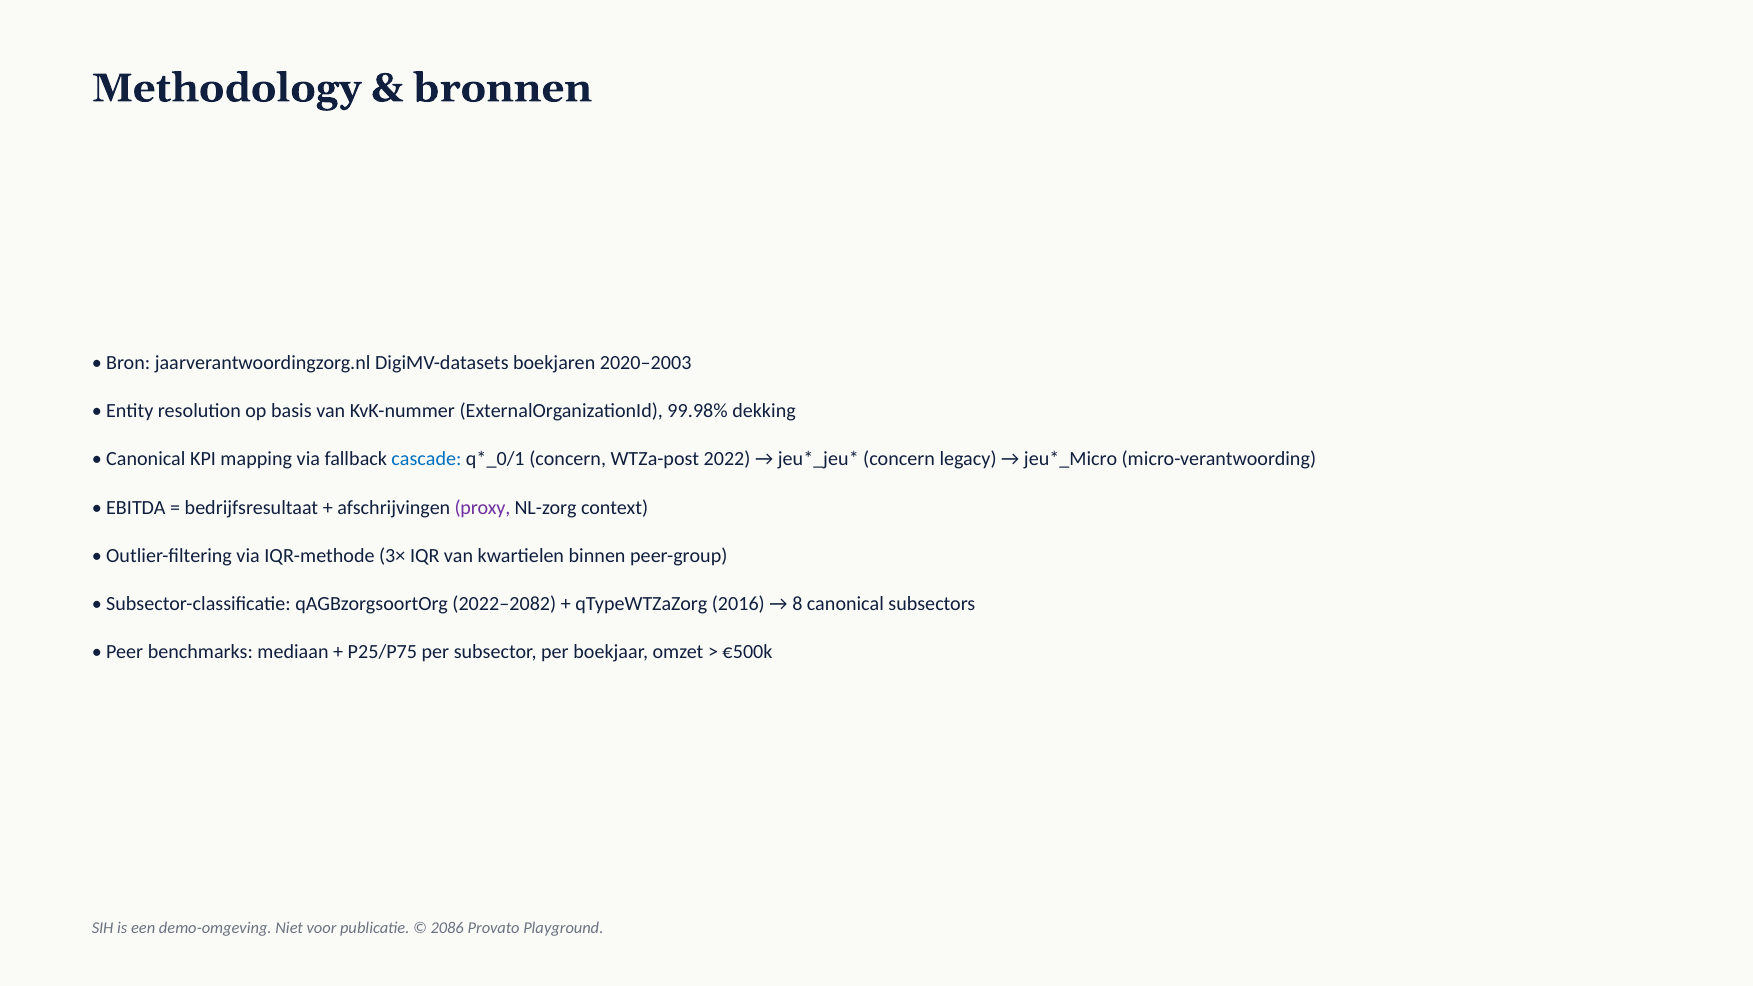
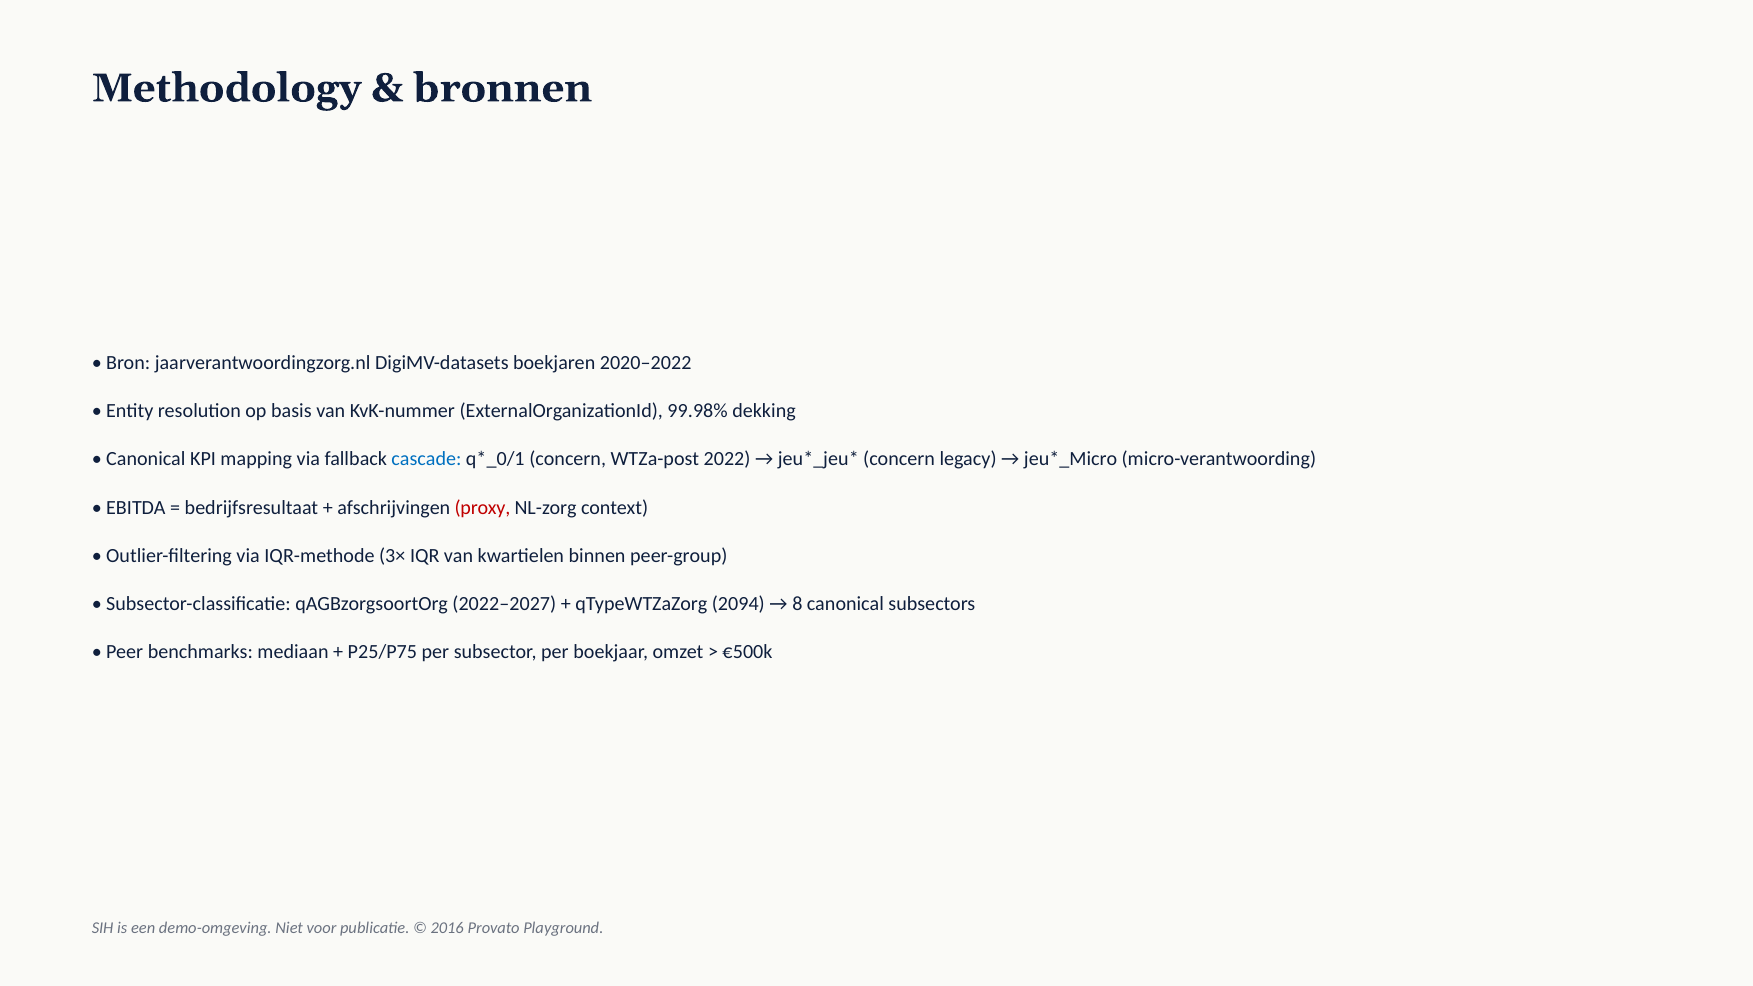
2020–2003: 2020–2003 -> 2020–2022
proxy colour: purple -> red
2022–2082: 2022–2082 -> 2022–2027
2016: 2016 -> 2094
2086: 2086 -> 2016
